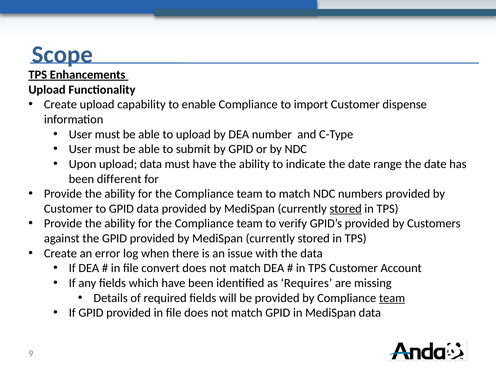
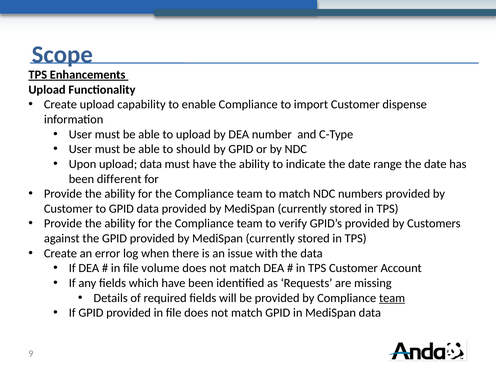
submit: submit -> should
stored at (346, 209) underline: present -> none
convert: convert -> volume
Requires: Requires -> Requests
